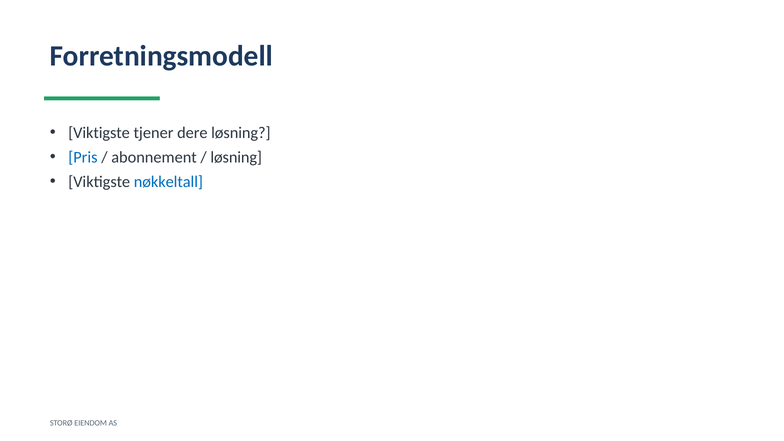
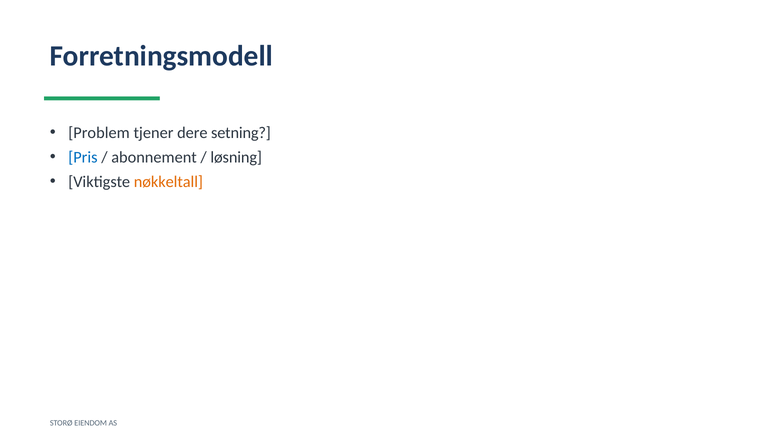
Viktigste at (99, 133): Viktigste -> Problem
dere løsning: løsning -> setning
nøkkeltall colour: blue -> orange
